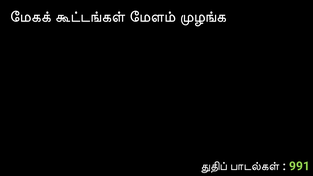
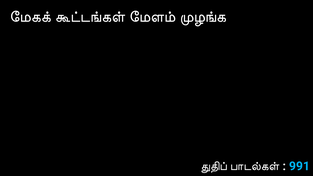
991 colour: light green -> light blue
